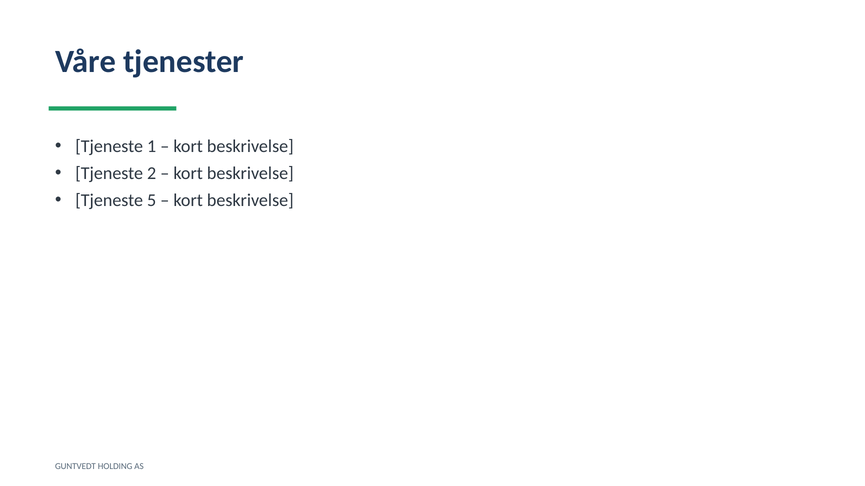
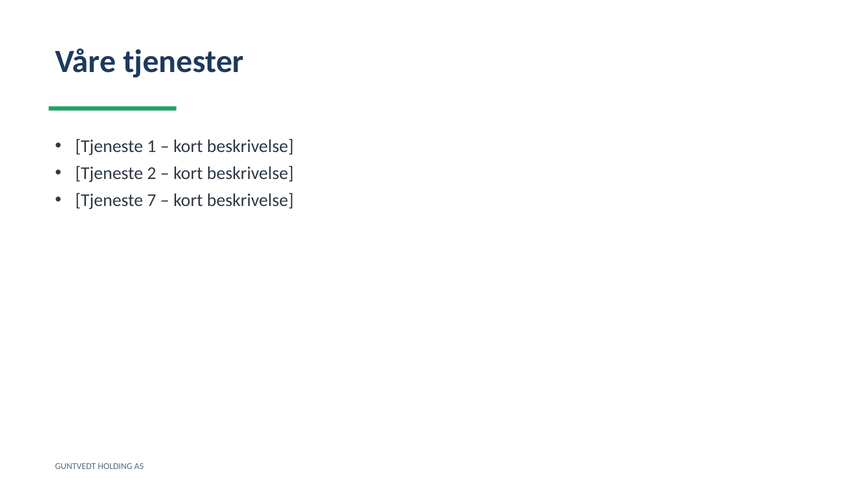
5: 5 -> 7
